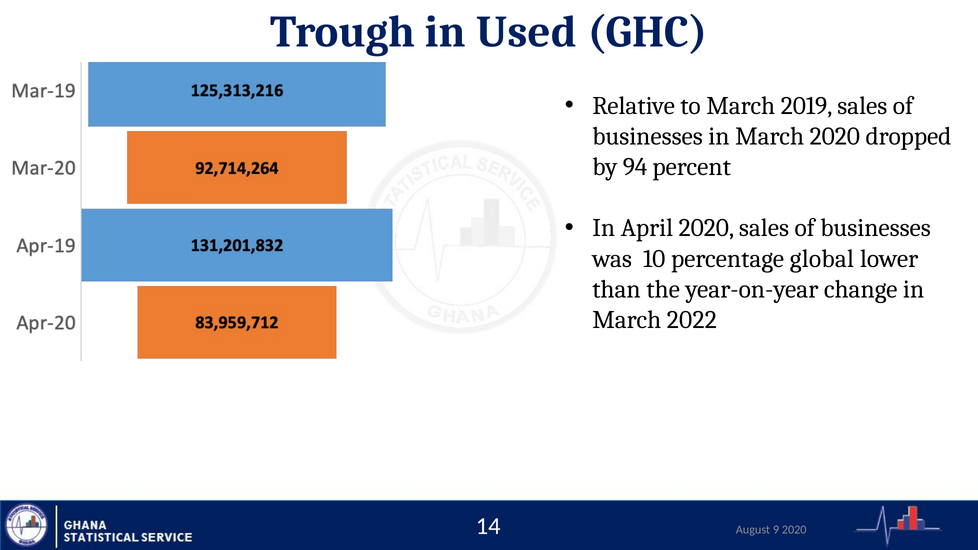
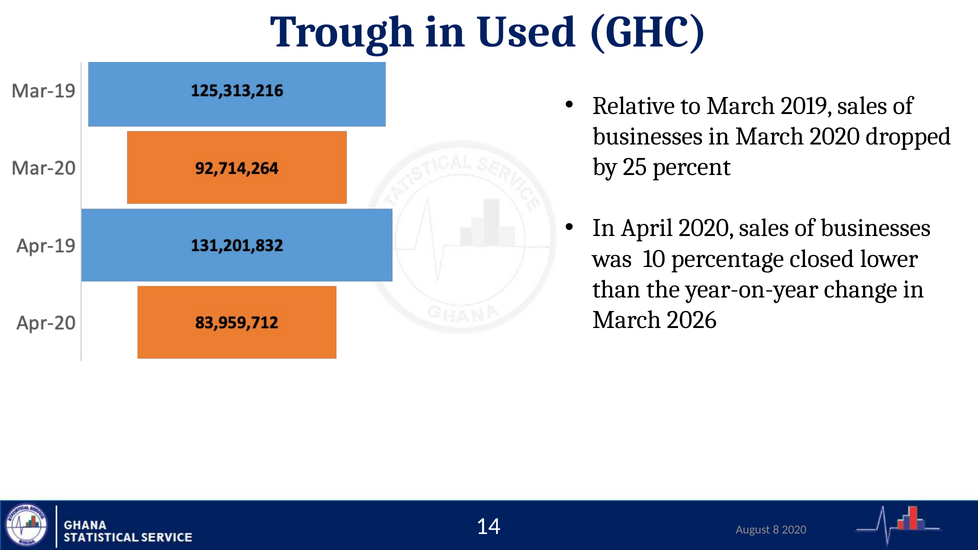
94: 94 -> 25
global: global -> closed
2022: 2022 -> 2026
9: 9 -> 8
